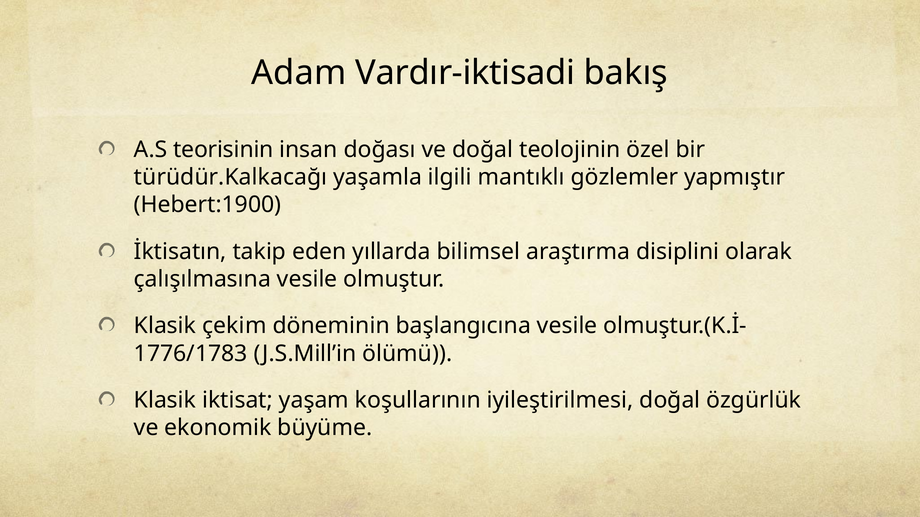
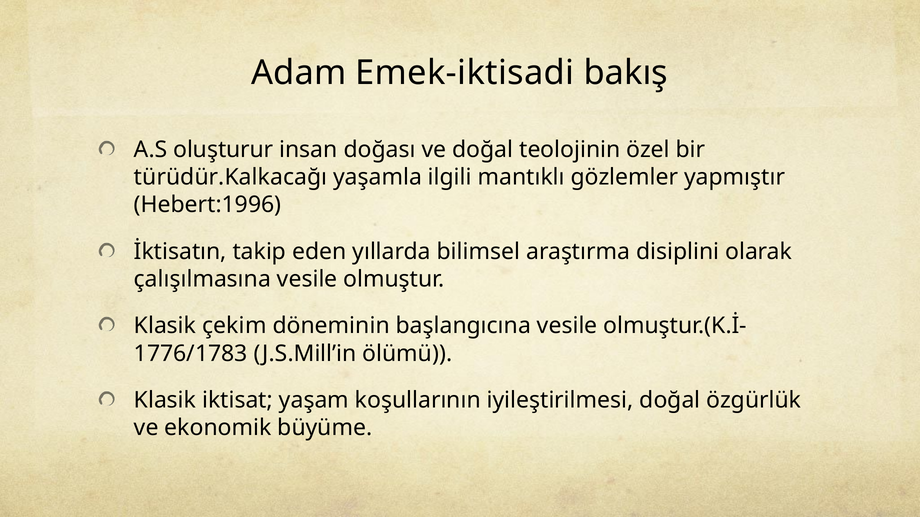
Vardır-iktisadi: Vardır-iktisadi -> Emek-iktisadi
teorisinin: teorisinin -> oluşturur
Hebert:1900: Hebert:1900 -> Hebert:1996
